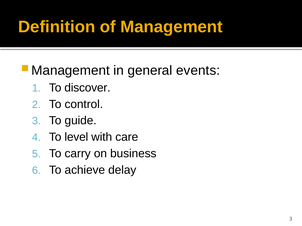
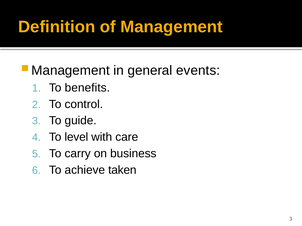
discover: discover -> benefits
delay: delay -> taken
